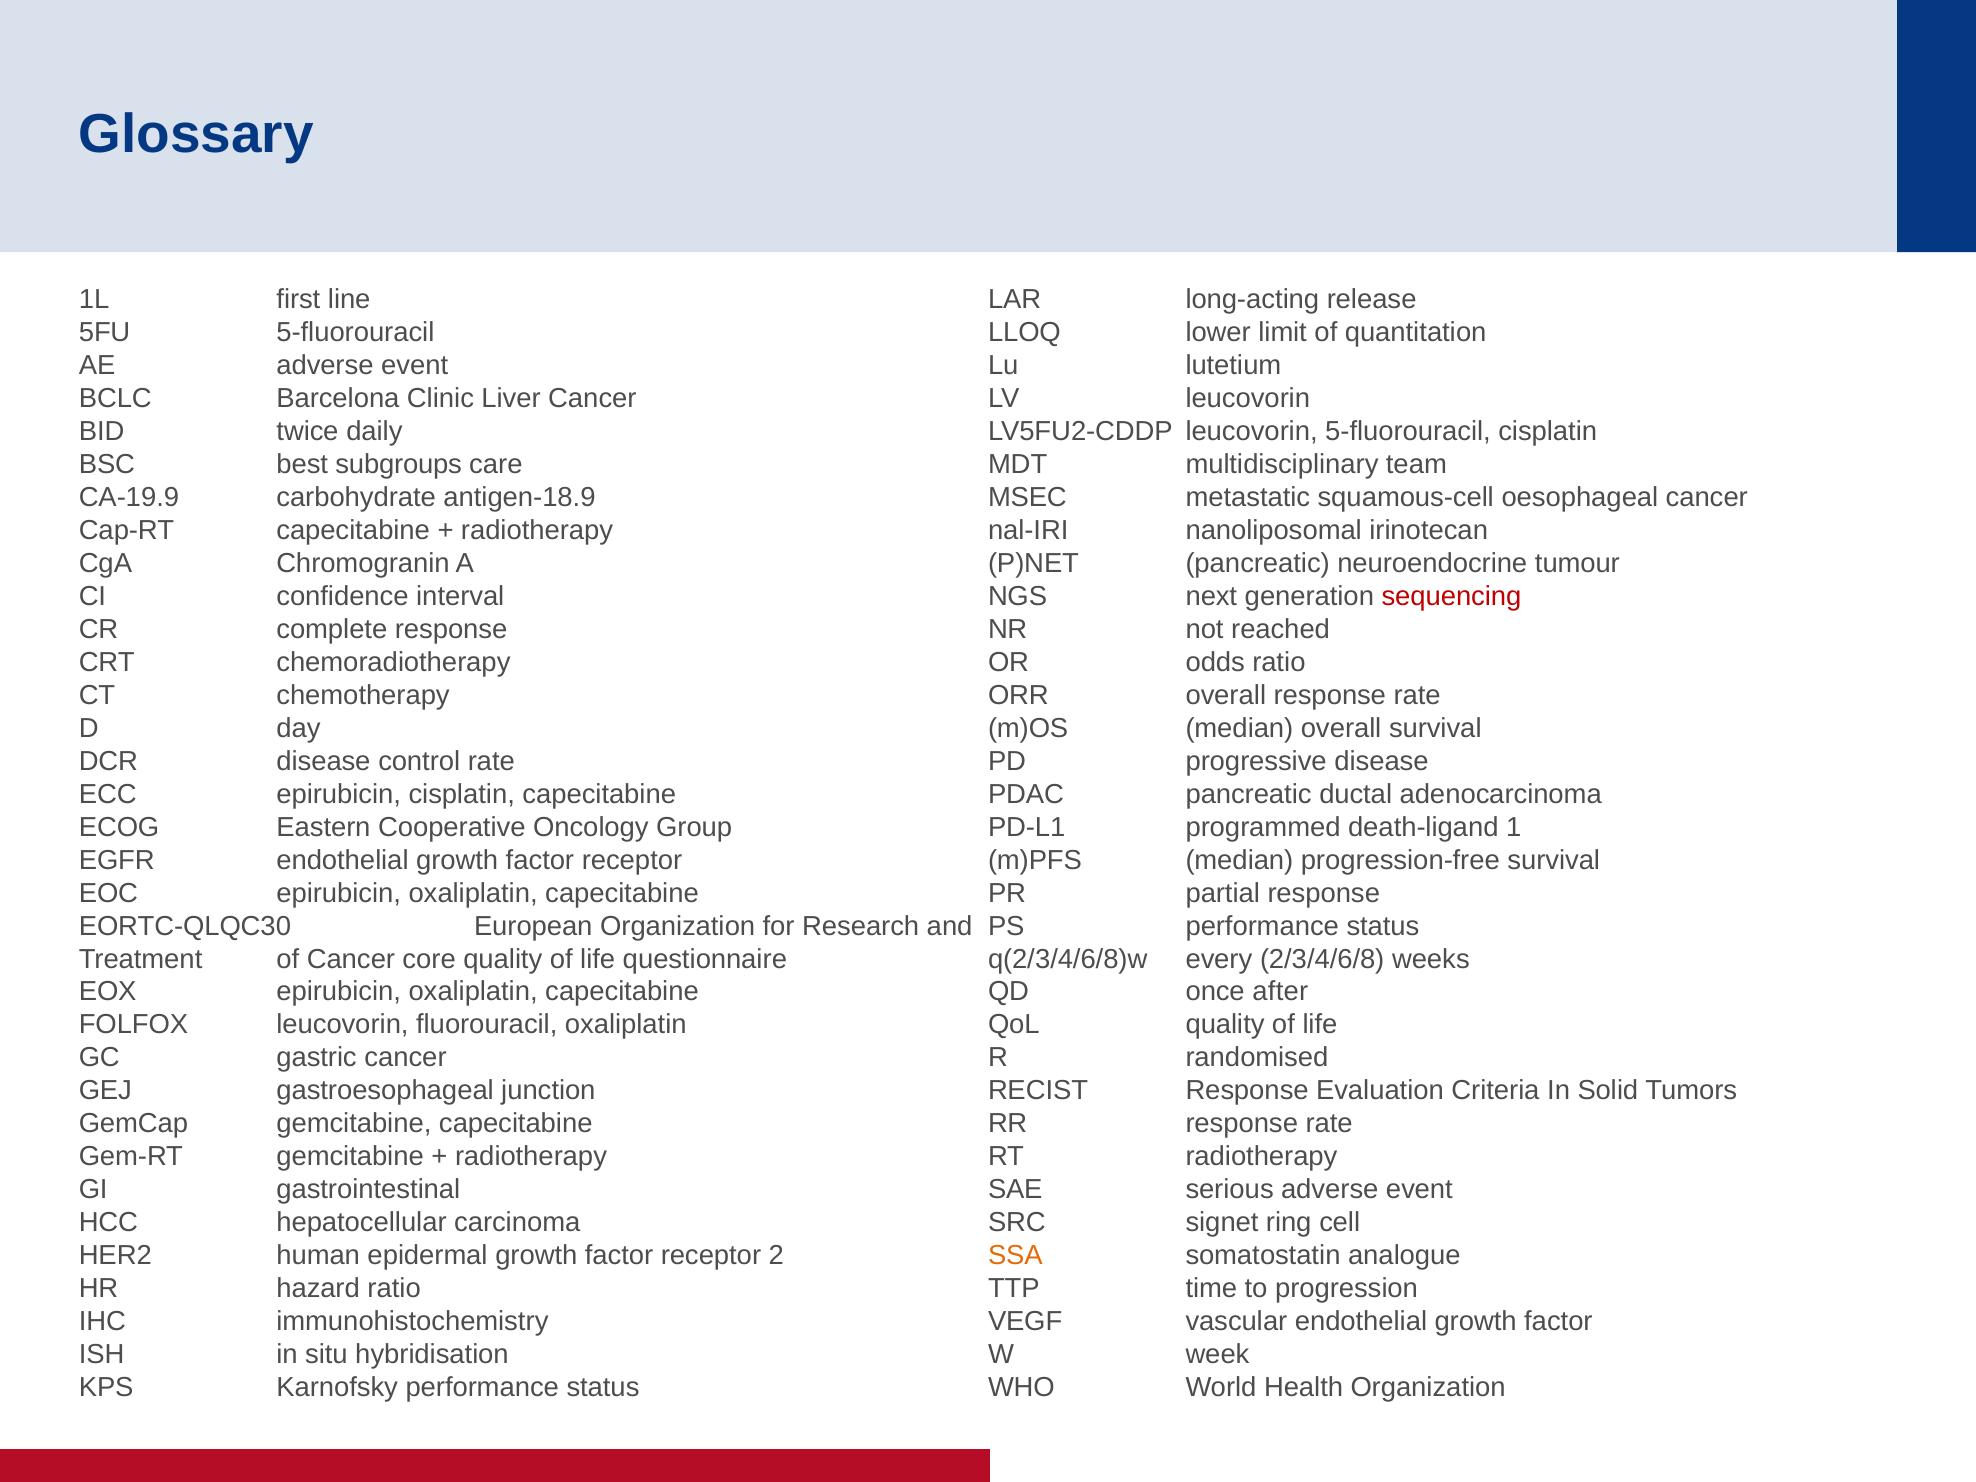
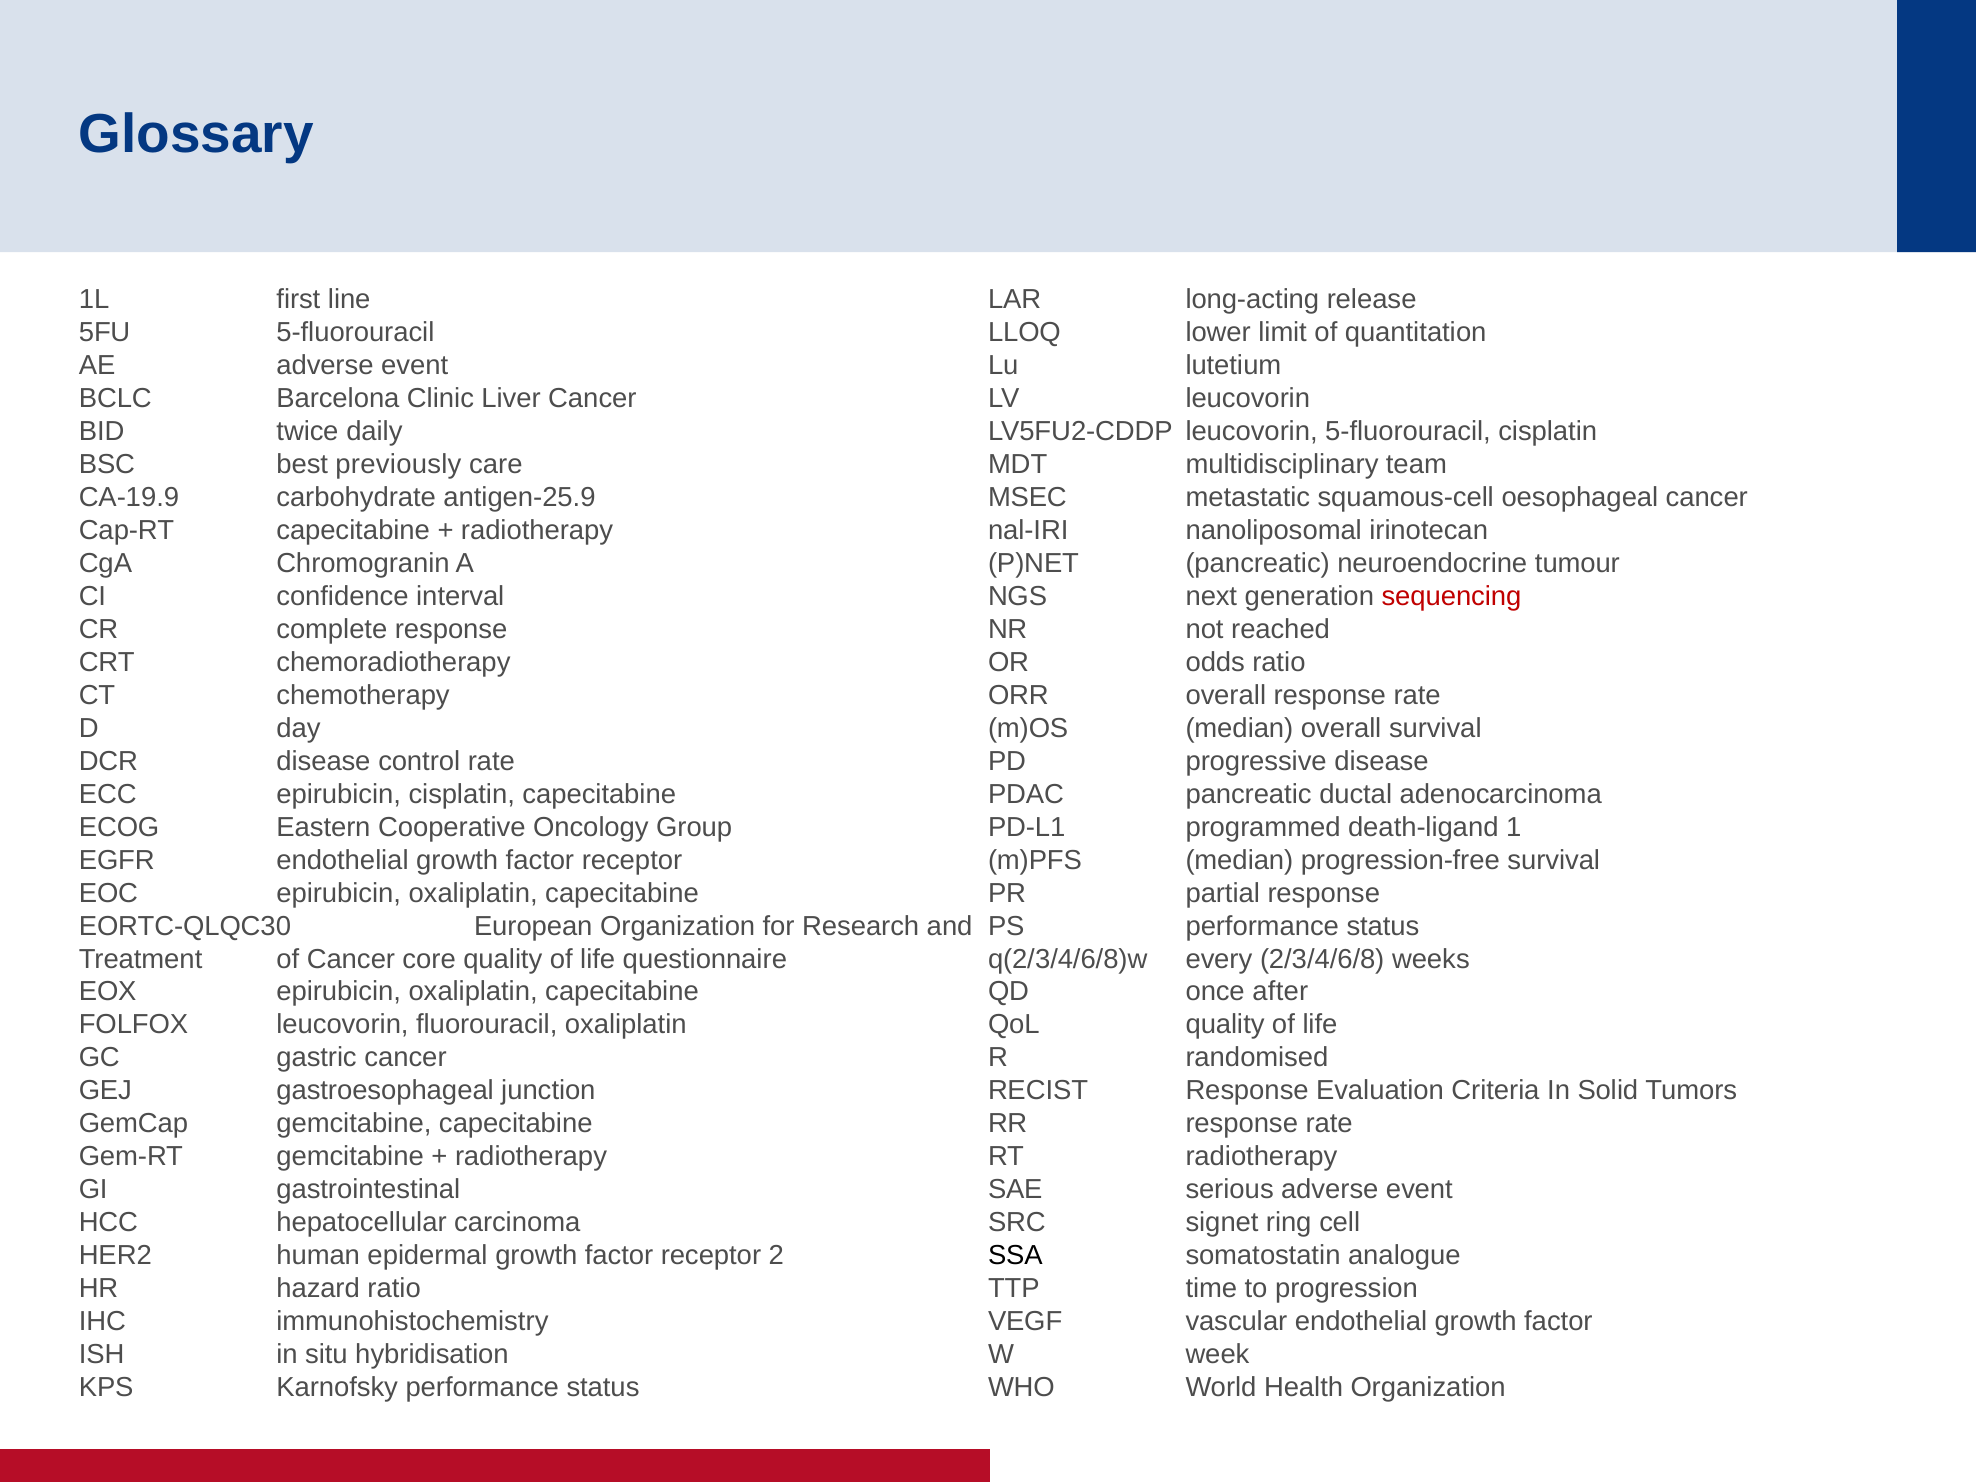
subgroups: subgroups -> previously
antigen-18.9: antigen-18.9 -> antigen-25.9
SSA colour: orange -> black
